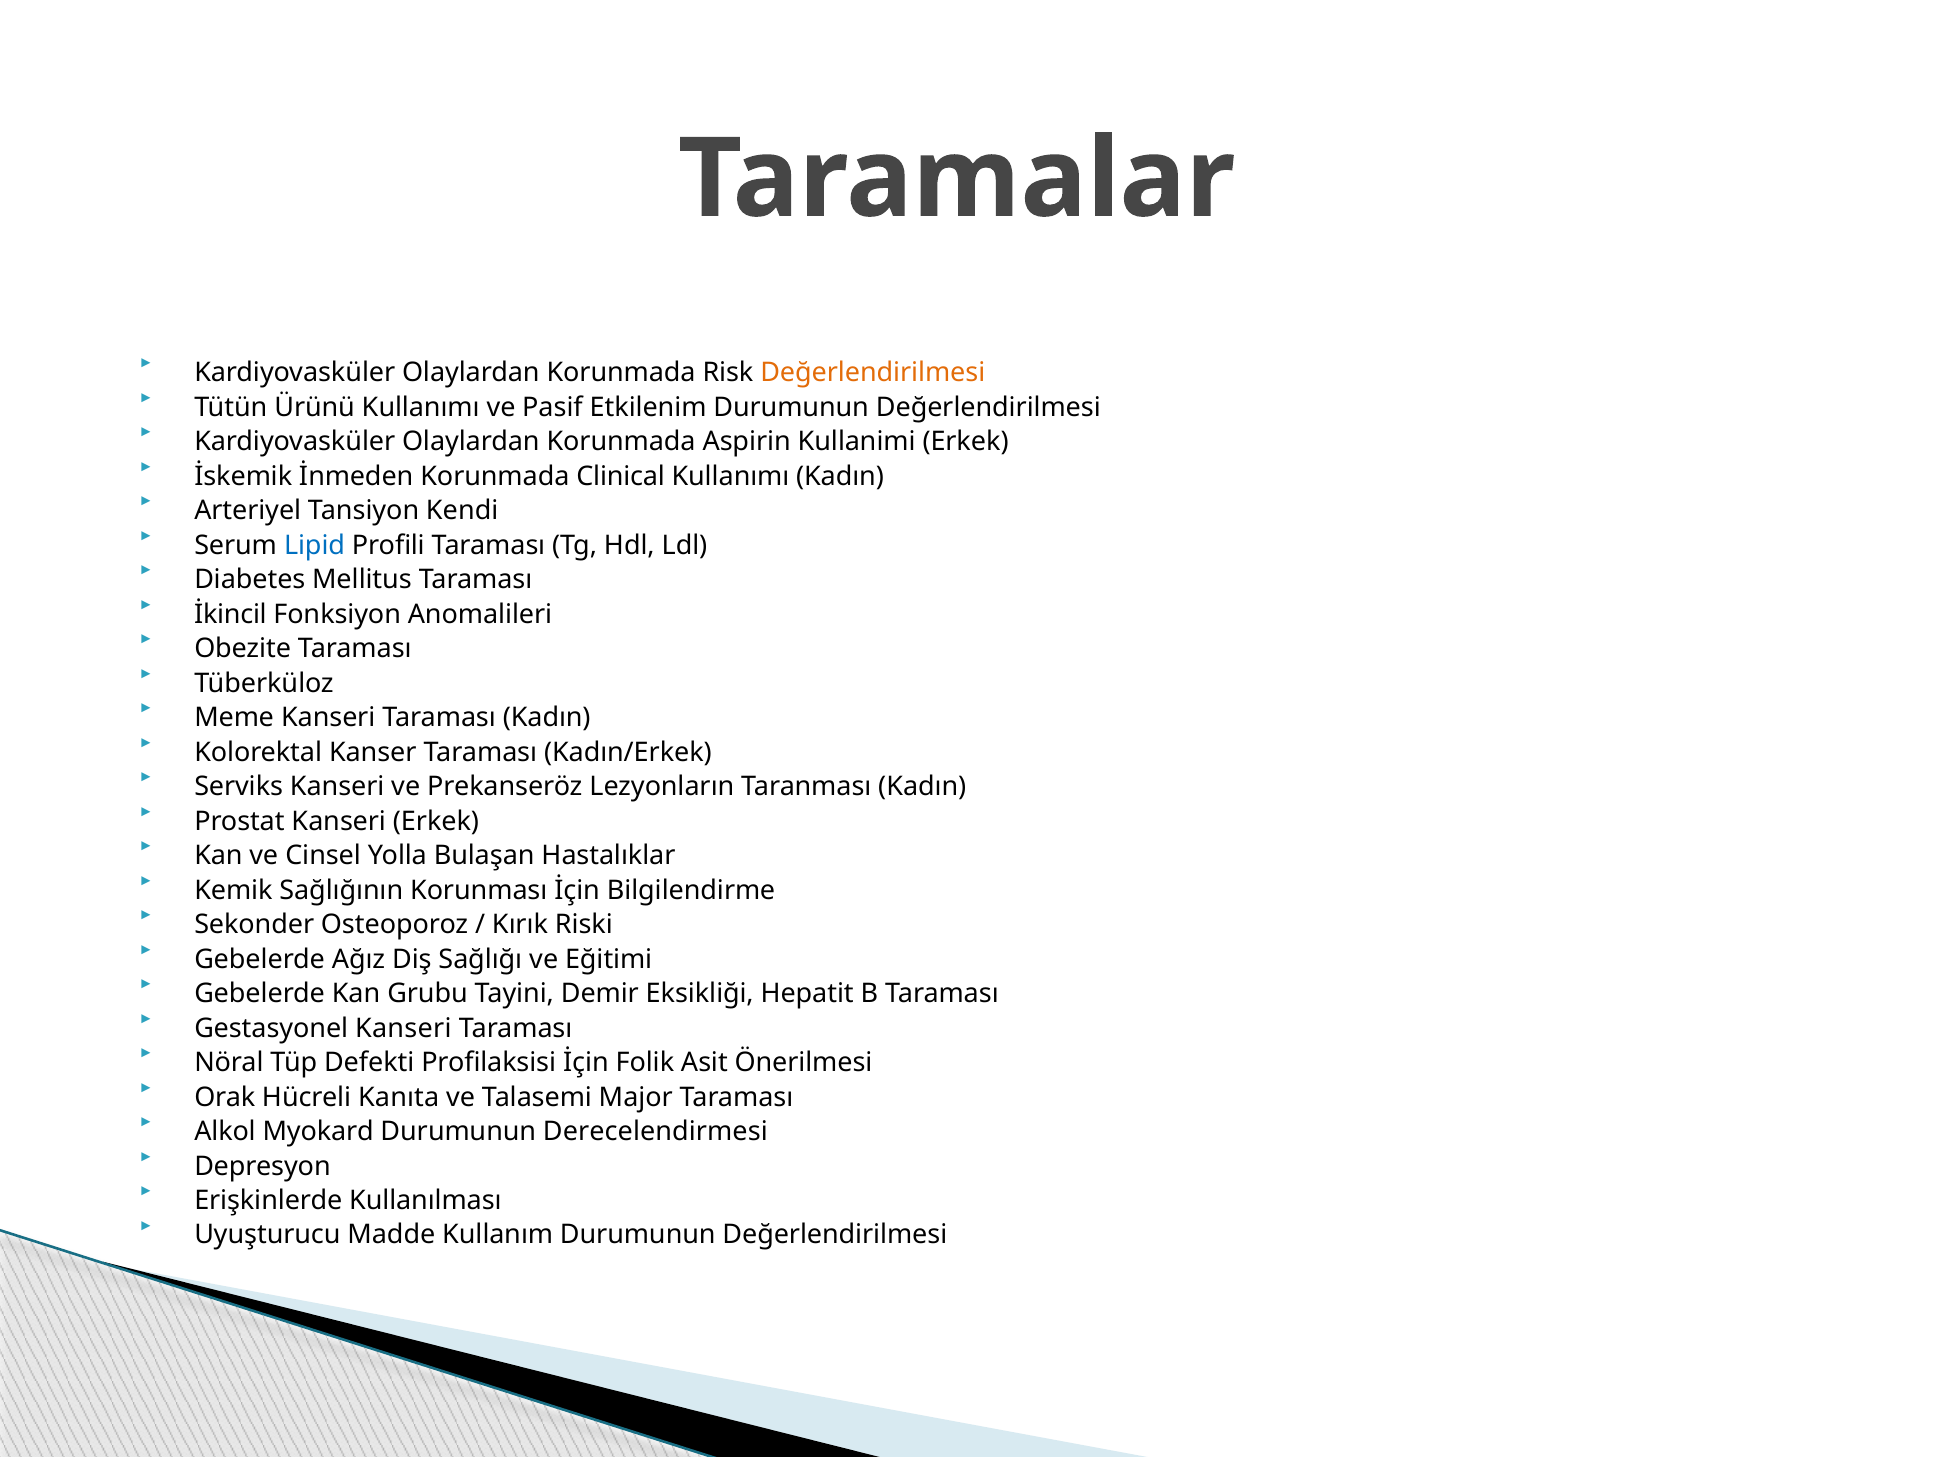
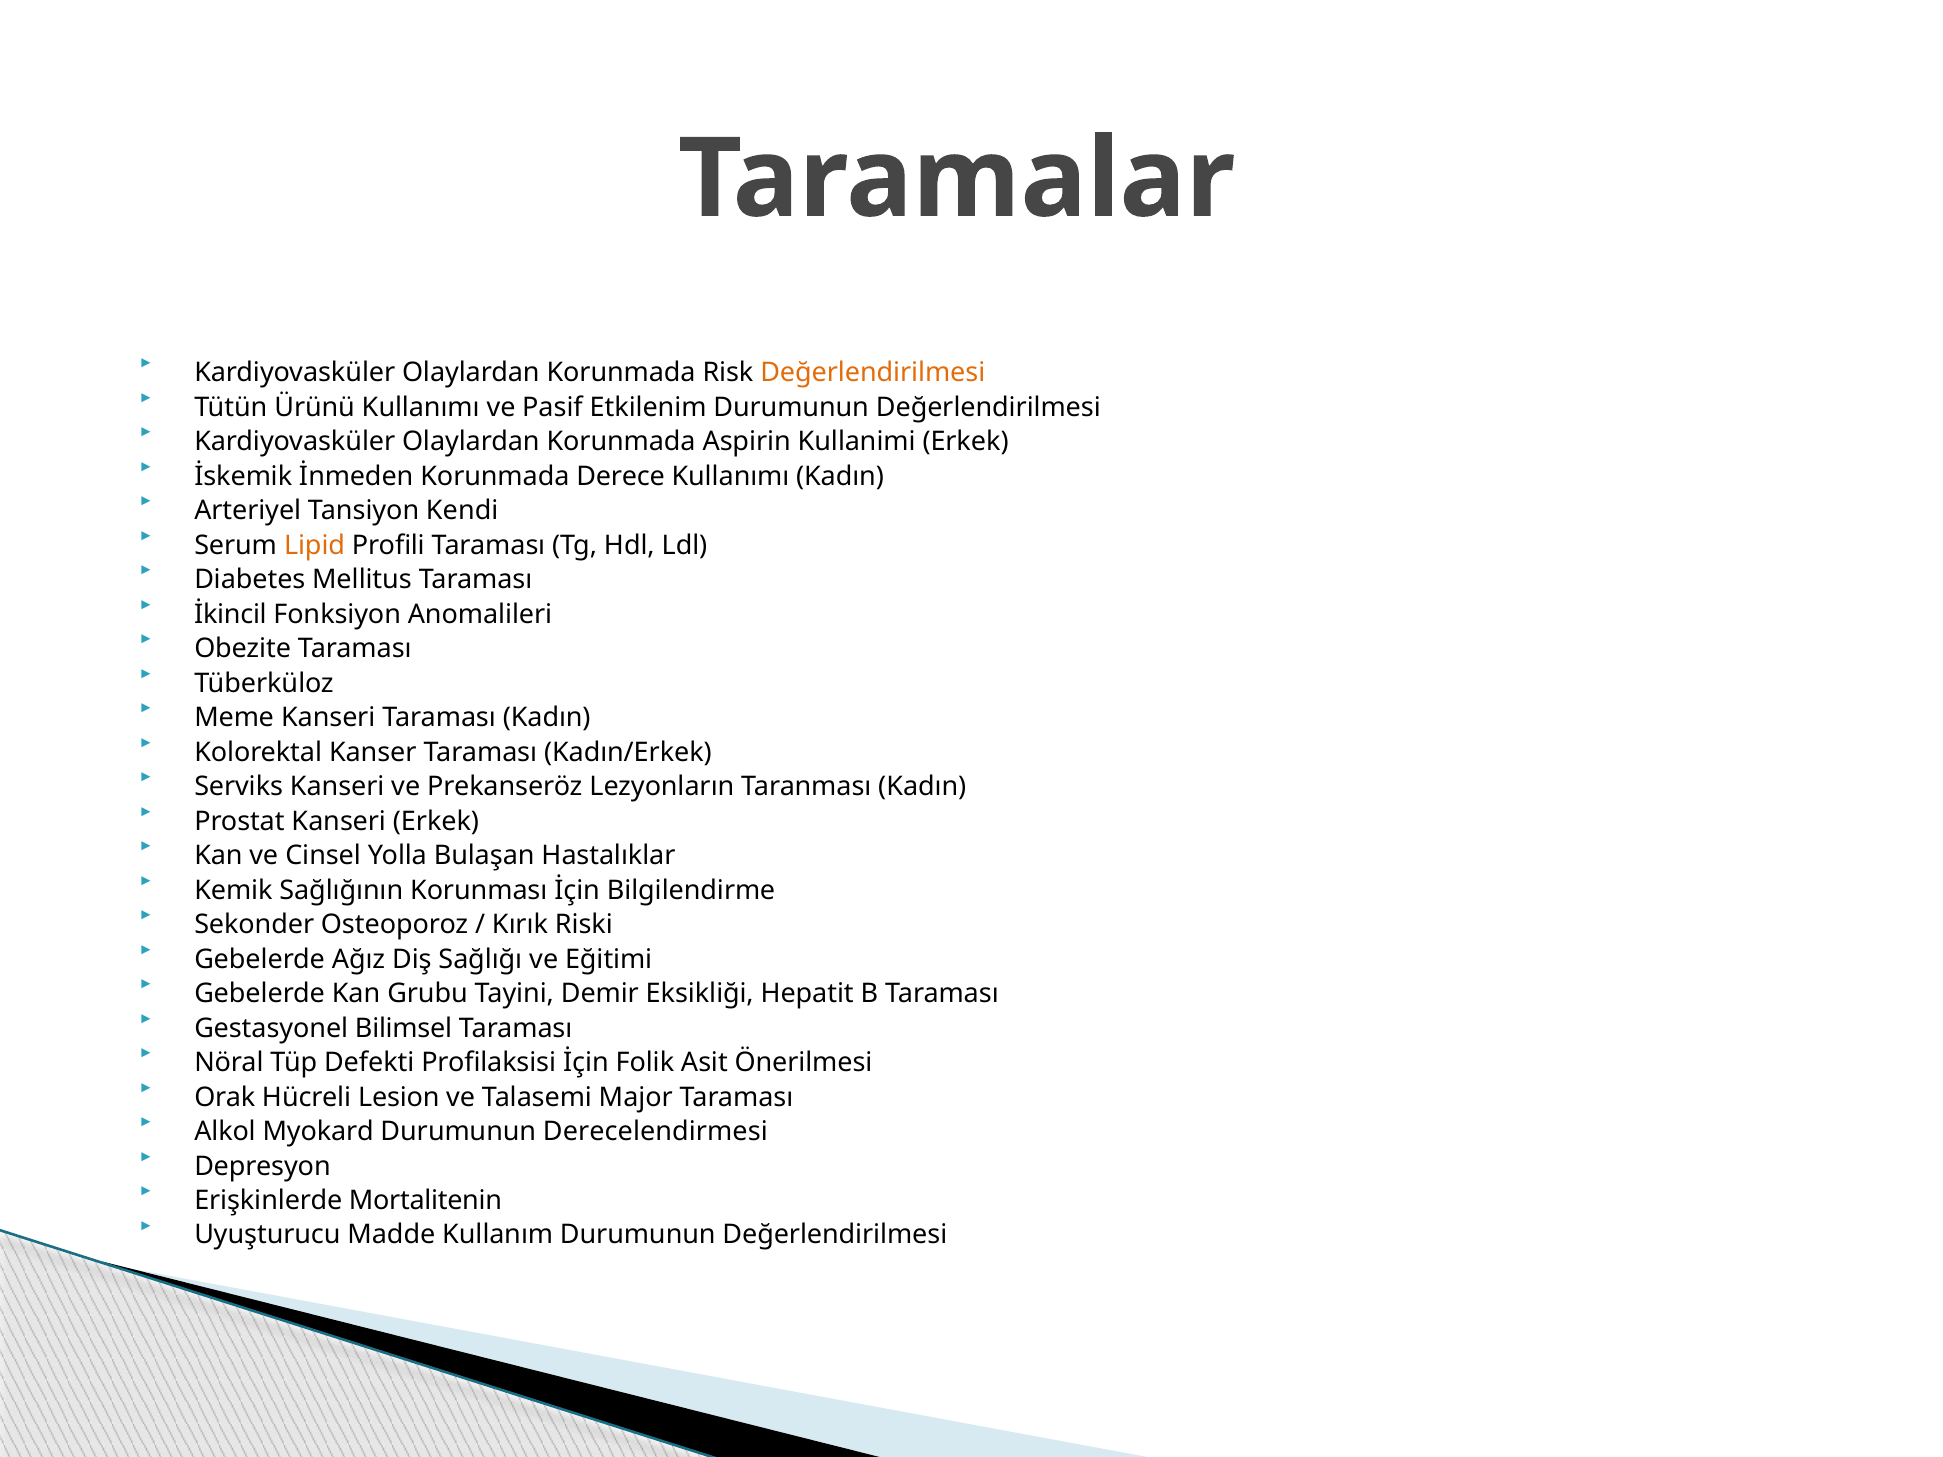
Clinical: Clinical -> Derece
Lipid colour: blue -> orange
Gestasyonel Kanseri: Kanseri -> Bilimsel
Kanıta: Kanıta -> Lesion
Kullanılması: Kullanılması -> Mortalitenin
